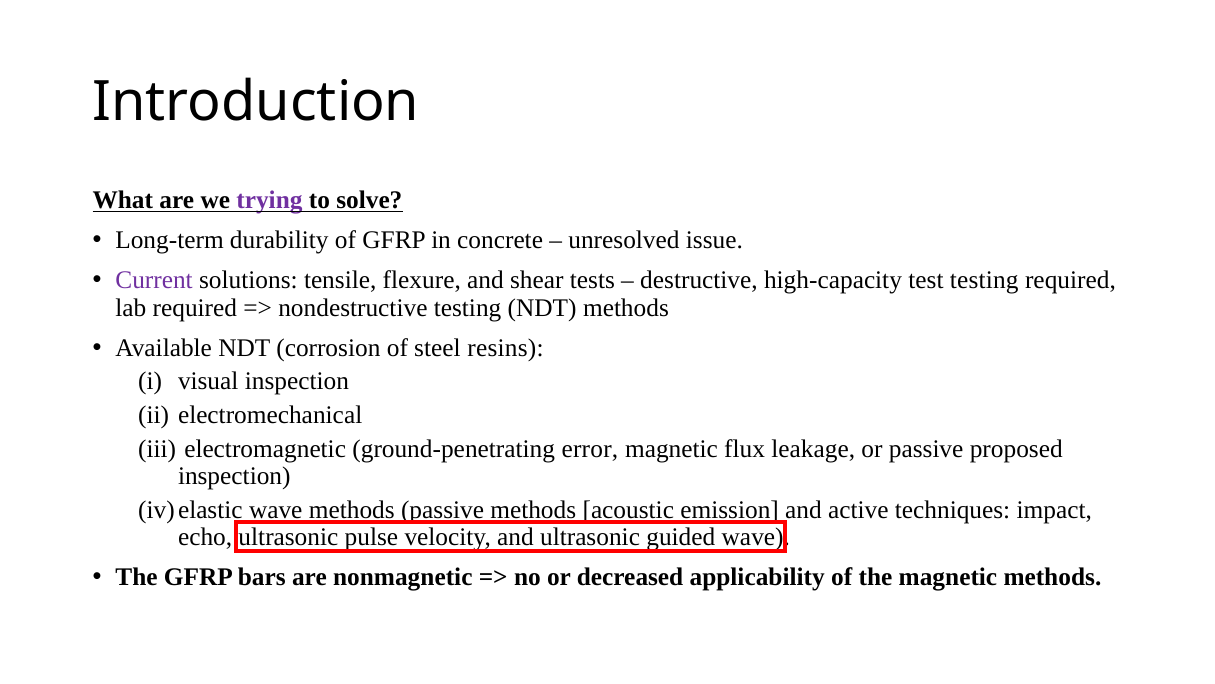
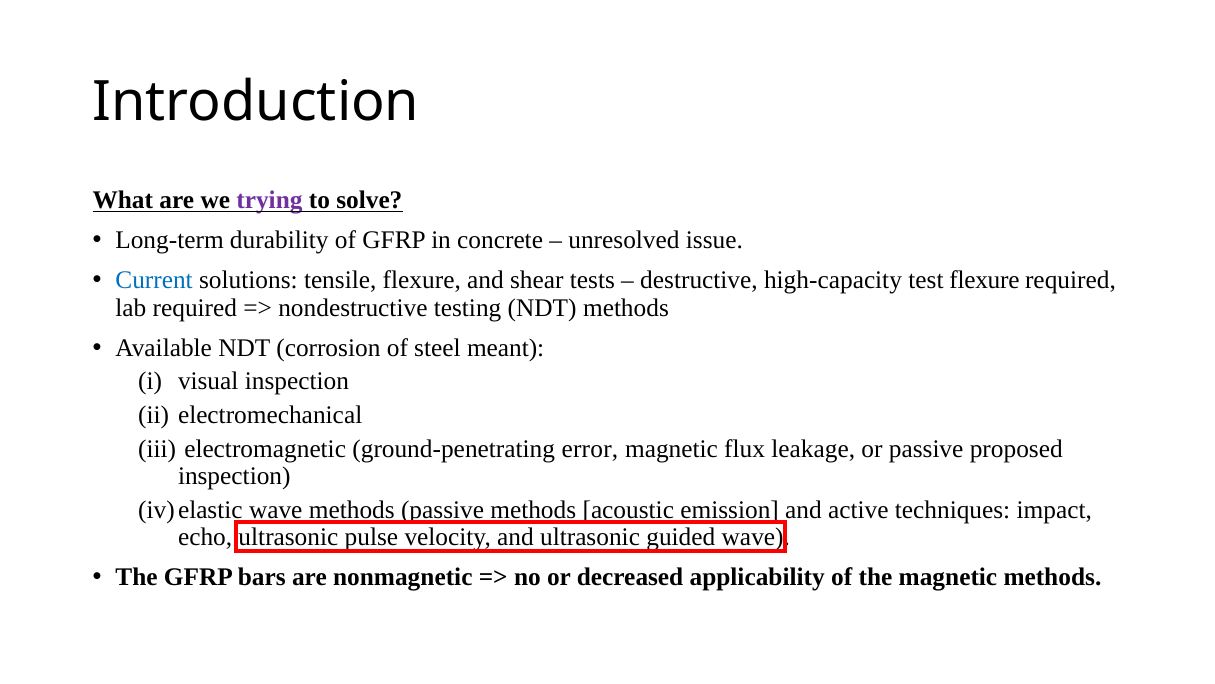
Current colour: purple -> blue
test testing: testing -> flexure
resins: resins -> meant
